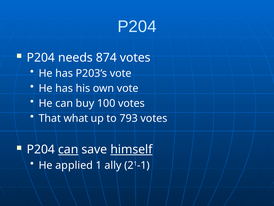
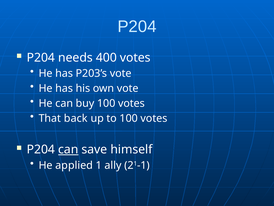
874: 874 -> 400
what: what -> back
to 793: 793 -> 100
himself underline: present -> none
